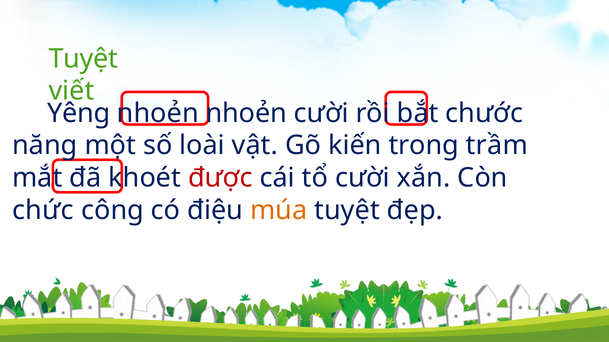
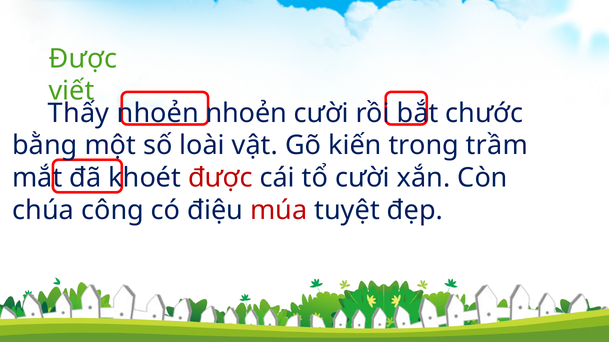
Tuyệt at (83, 59): Tuyệt -> Được
Yêng: Yêng -> Thấy
năng: năng -> bằng
chức: chức -> chúa
múa colour: orange -> red
